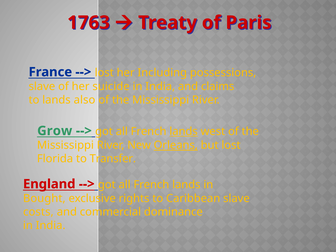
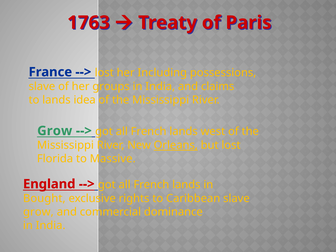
suicide: suicide -> groups
also: also -> idea
lands at (184, 131) underline: present -> none
Transfer: Transfer -> Massive
costs at (38, 212): costs -> grow
